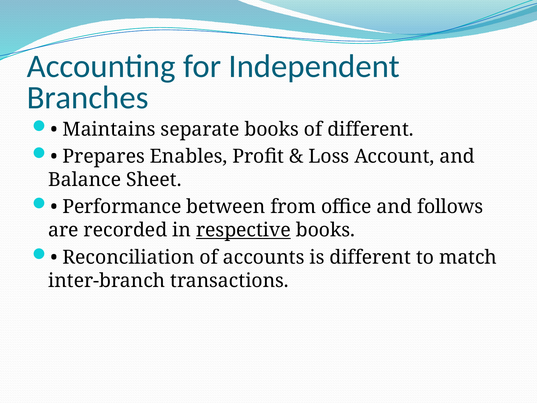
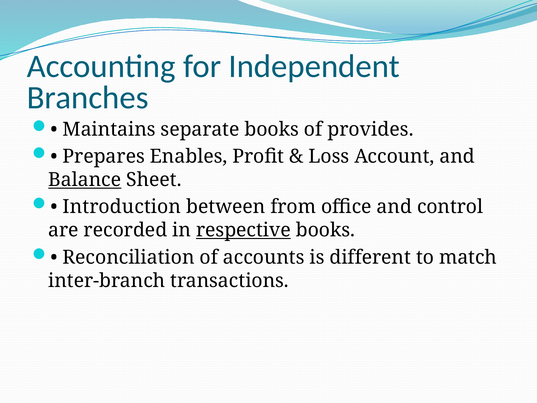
of different: different -> provides
Balance underline: none -> present
Performance: Performance -> Introduction
follows: follows -> control
